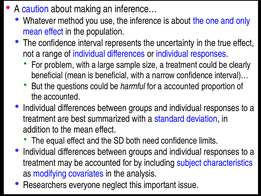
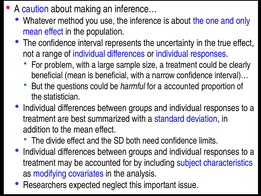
the accounted: accounted -> statistician
equal: equal -> divide
everyone: everyone -> expected
